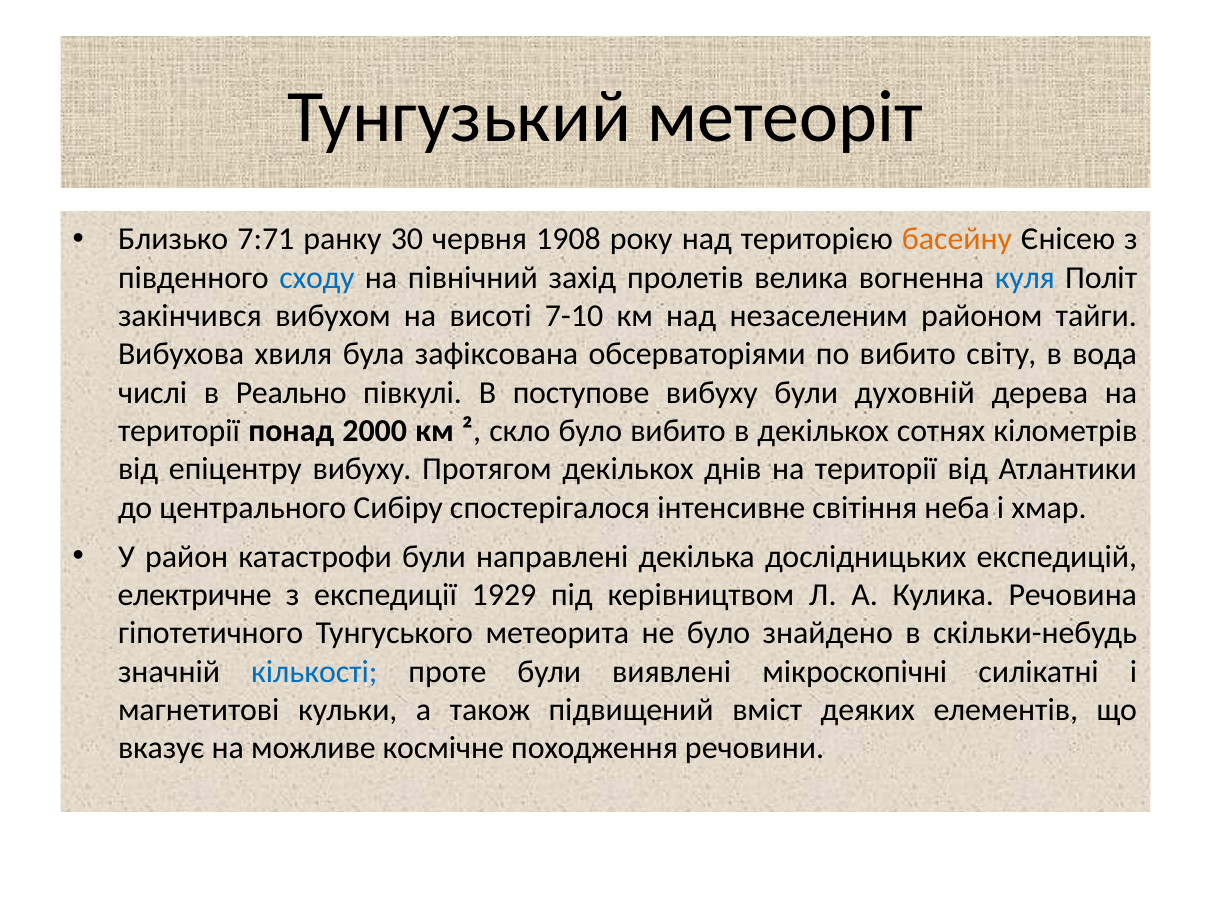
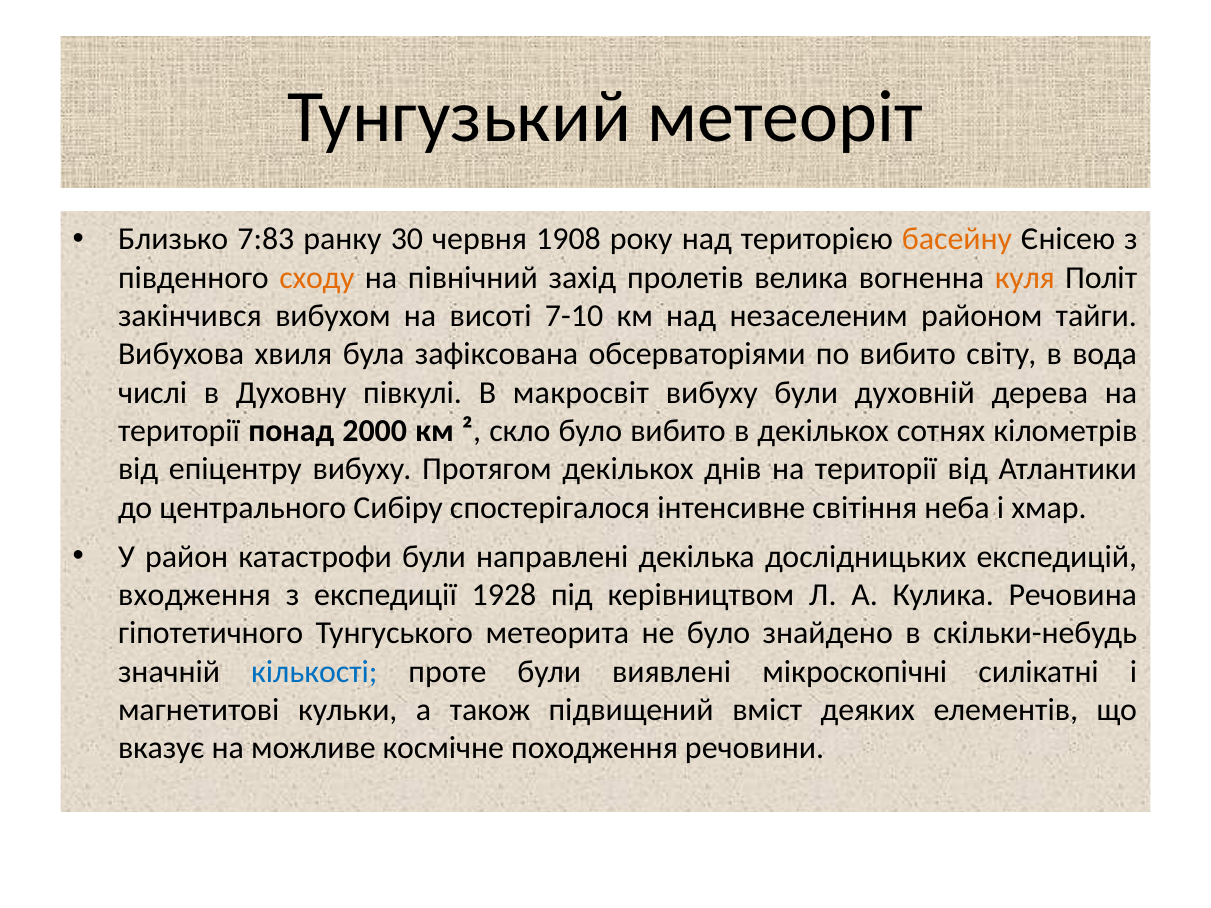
7:71: 7:71 -> 7:83
сходу colour: blue -> orange
куля colour: blue -> orange
Реально: Реально -> Духовну
поступове: поступове -> макросвіт
електричне: електричне -> входження
1929: 1929 -> 1928
